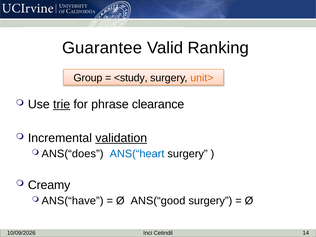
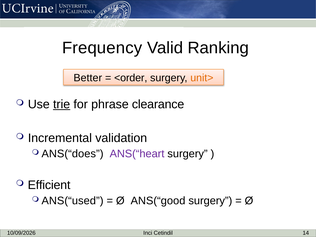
Guarantee: Guarantee -> Frequency
Group: Group -> Better
<study: <study -> <order
validation underline: present -> none
ANS(“heart colour: blue -> purple
Creamy: Creamy -> Efficient
ANS(“have: ANS(“have -> ANS(“used
